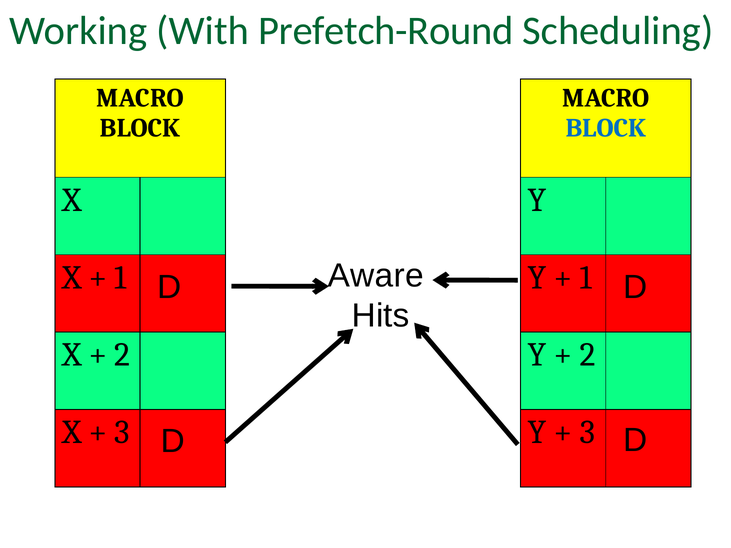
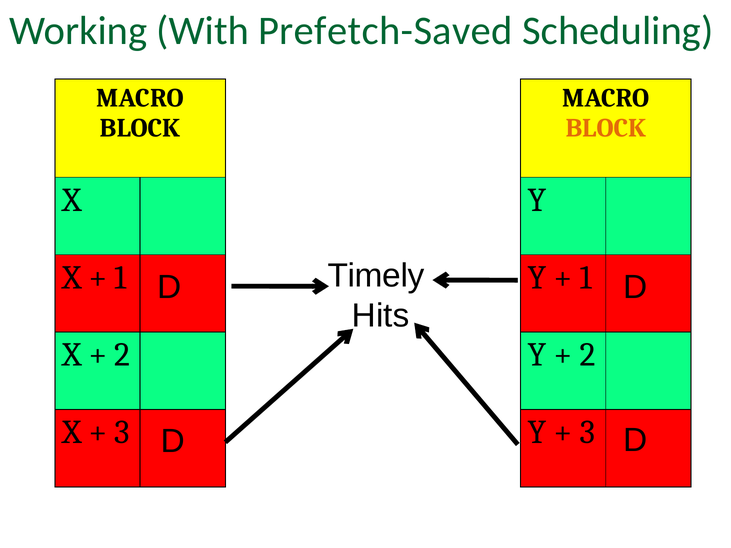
Prefetch-Round: Prefetch-Round -> Prefetch-Saved
BLOCK at (606, 128) colour: blue -> orange
Aware: Aware -> Timely
